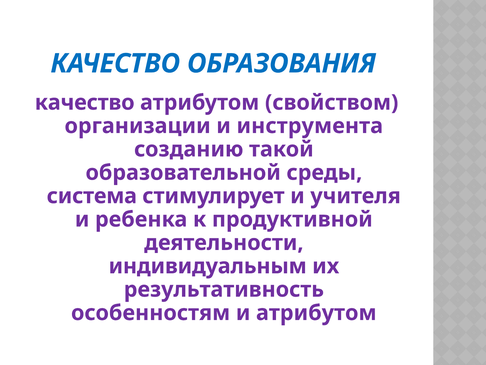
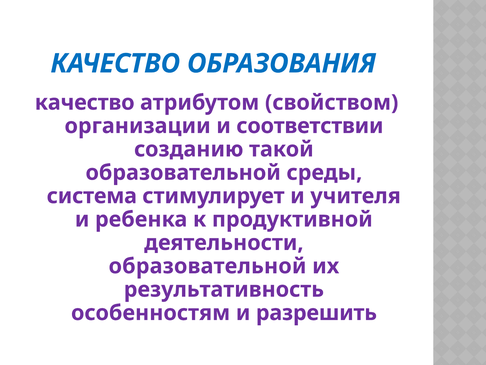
инструмента: инструмента -> соответствии
индивидуальным at (208, 266): индивидуальным -> образовательной
и атрибутом: атрибутом -> разрешить
